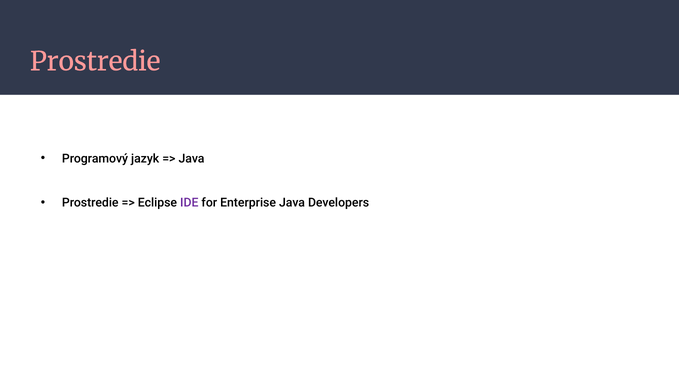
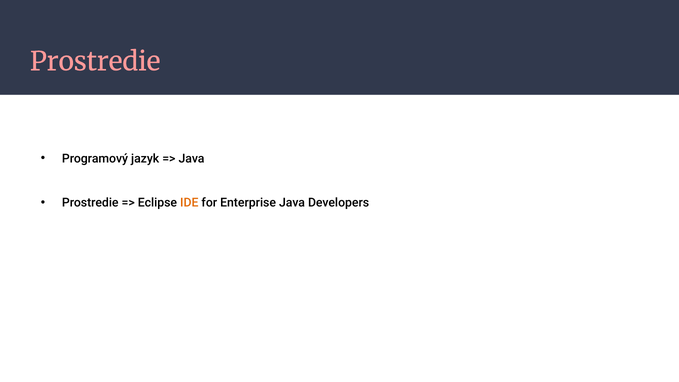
IDE colour: purple -> orange
